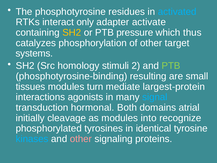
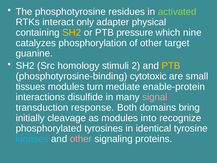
activated colour: light blue -> light green
activate: activate -> physical
thus: thus -> nine
systems: systems -> guanine
PTB at (171, 66) colour: light green -> yellow
resulting: resulting -> cytotoxic
largest-protein: largest-protein -> enable-protein
agonists: agonists -> disulfide
signal colour: light blue -> pink
hormonal: hormonal -> response
atrial: atrial -> bring
